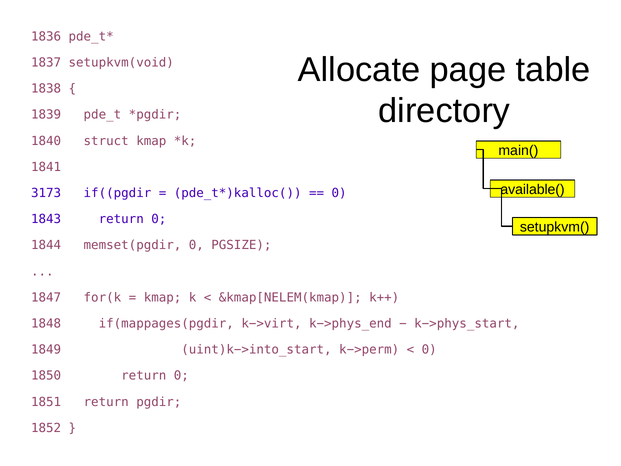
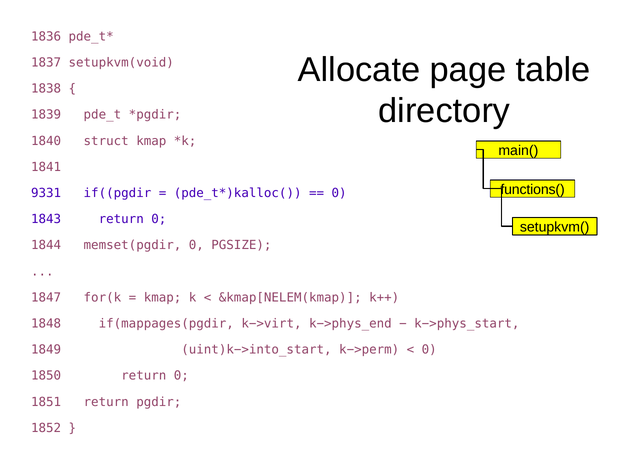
available(: available( -> functions(
3173: 3173 -> 9331
